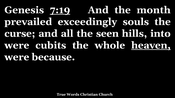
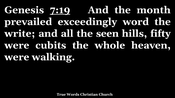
souls: souls -> word
curse: curse -> write
into: into -> fifty
heaven underline: present -> none
because: because -> walking
